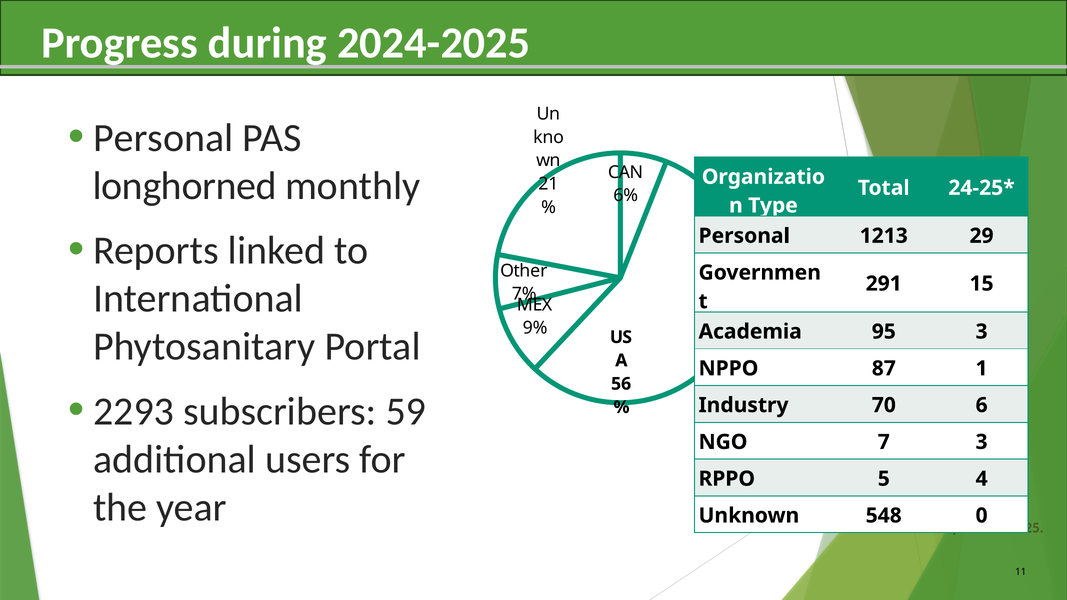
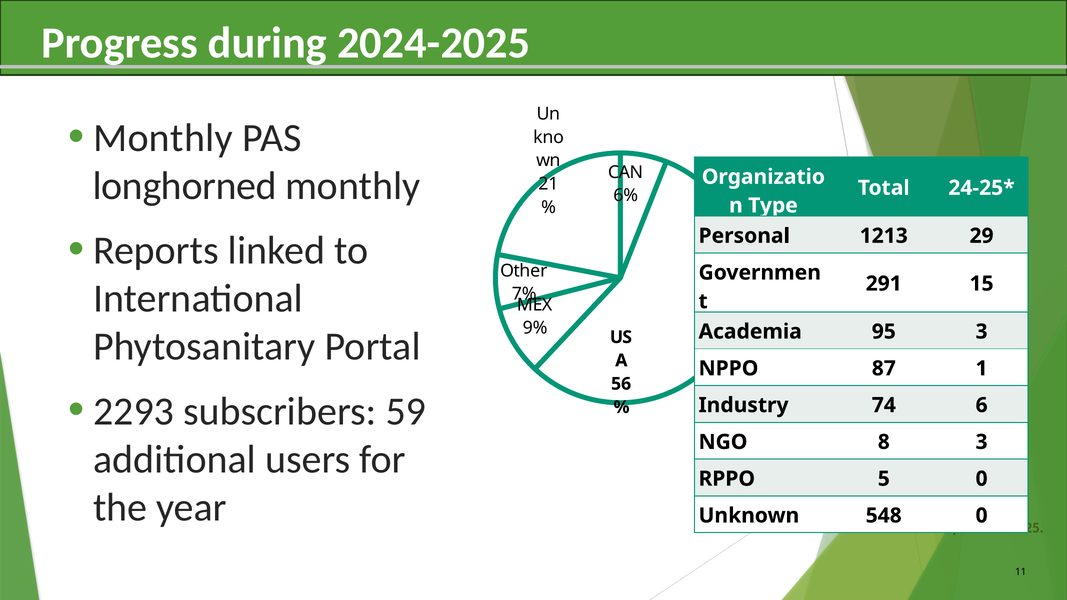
Personal at (163, 138): Personal -> Monthly
70: 70 -> 74
7: 7 -> 8
5 4: 4 -> 0
